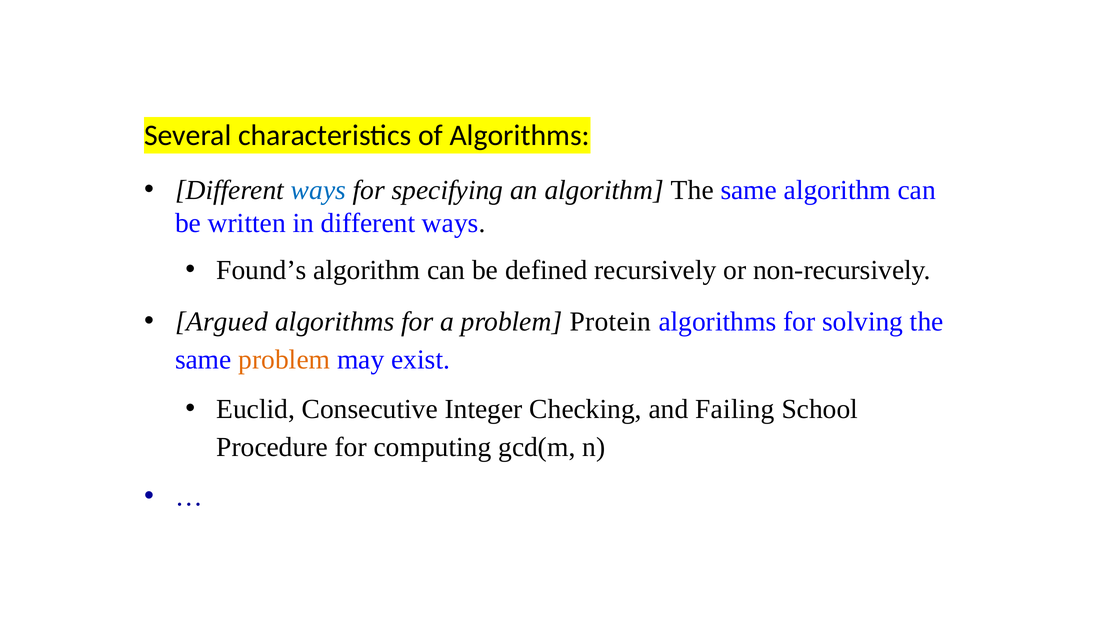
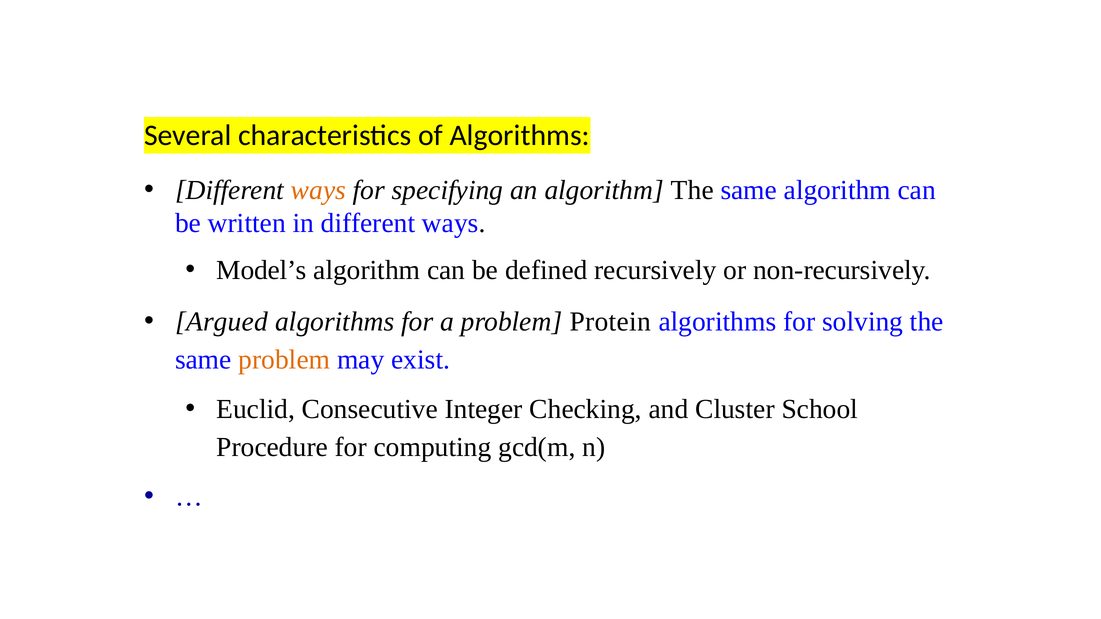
ways at (318, 190) colour: blue -> orange
Found’s: Found’s -> Model’s
Failing: Failing -> Cluster
